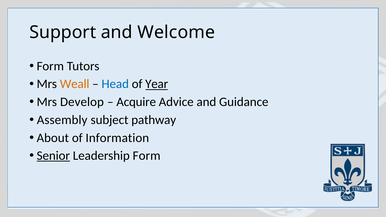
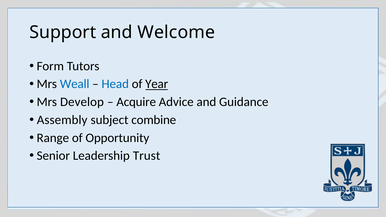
Weall colour: orange -> blue
pathway: pathway -> combine
About: About -> Range
Information: Information -> Opportunity
Senior underline: present -> none
Leadership Form: Form -> Trust
